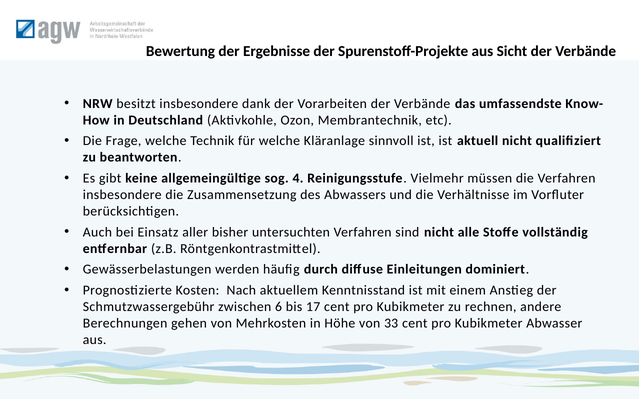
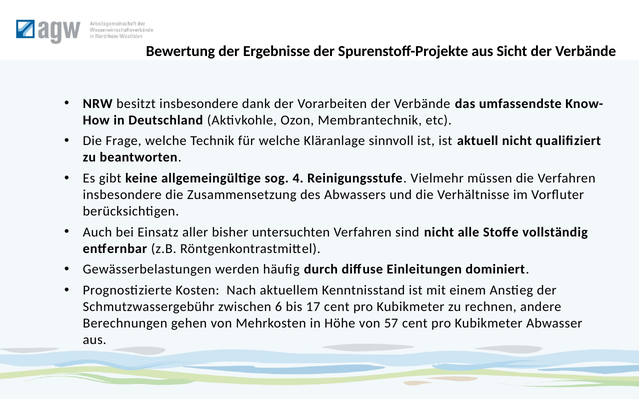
33: 33 -> 57
